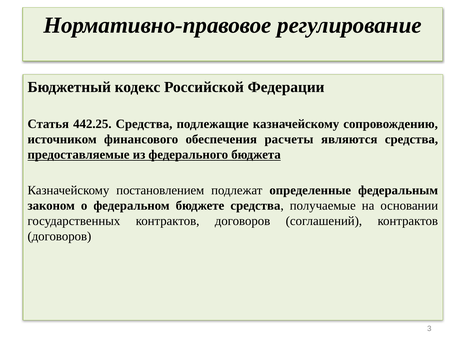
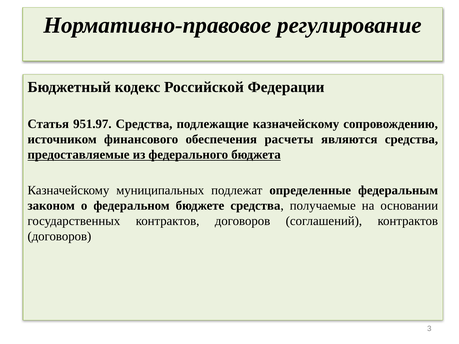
442.25: 442.25 -> 951.97
постановлением: постановлением -> муниципальных
